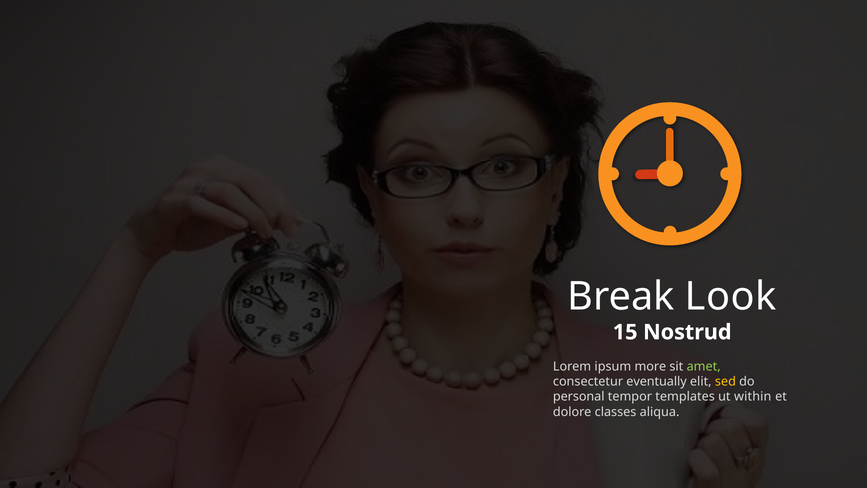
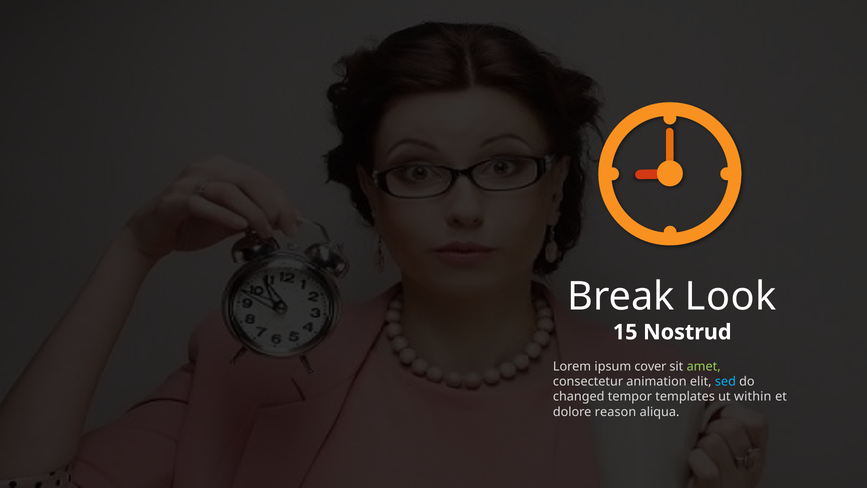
more: more -> cover
eventually: eventually -> animation
sed colour: yellow -> light blue
personal: personal -> changed
classes: classes -> reason
